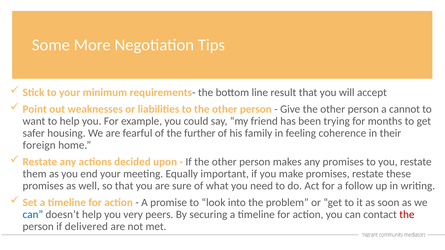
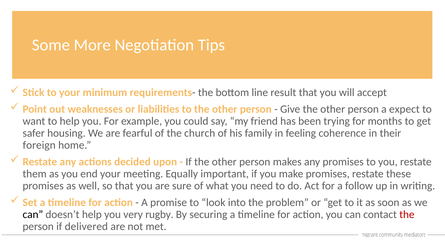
cannot: cannot -> expect
further: further -> church
can at (33, 215) colour: blue -> black
peers: peers -> rugby
